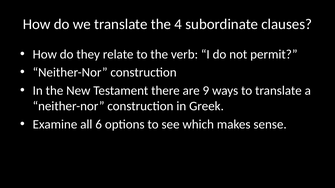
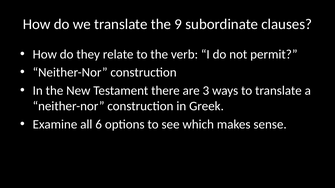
4: 4 -> 9
9: 9 -> 3
